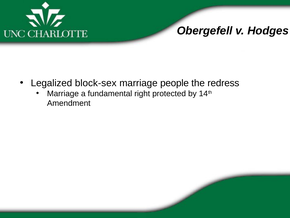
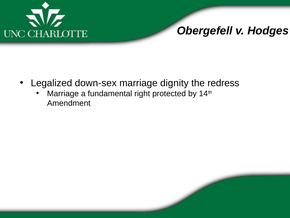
block-sex: block-sex -> down-sex
people: people -> dignity
